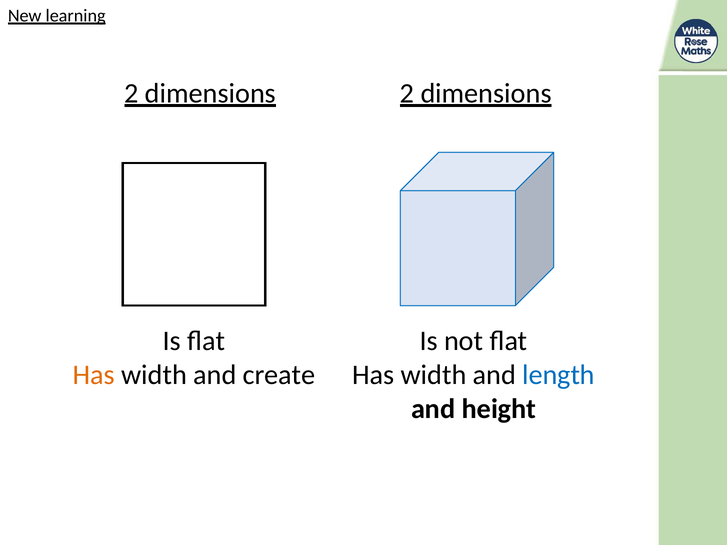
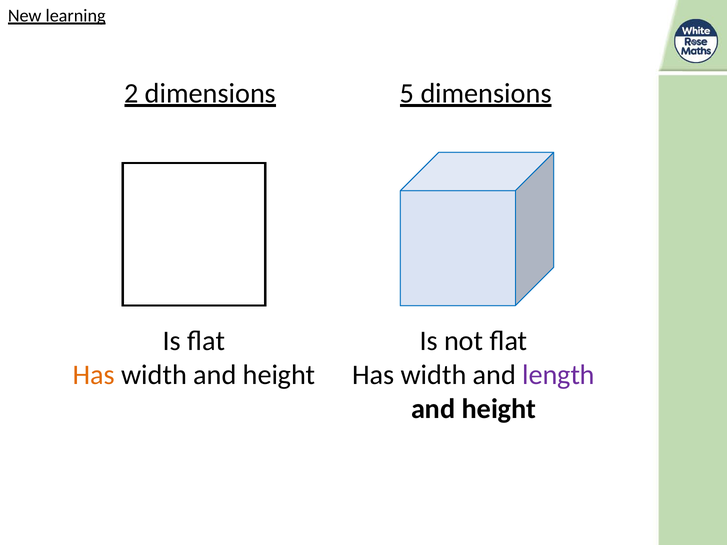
dimensions 2: 2 -> 5
width and create: create -> height
length colour: blue -> purple
